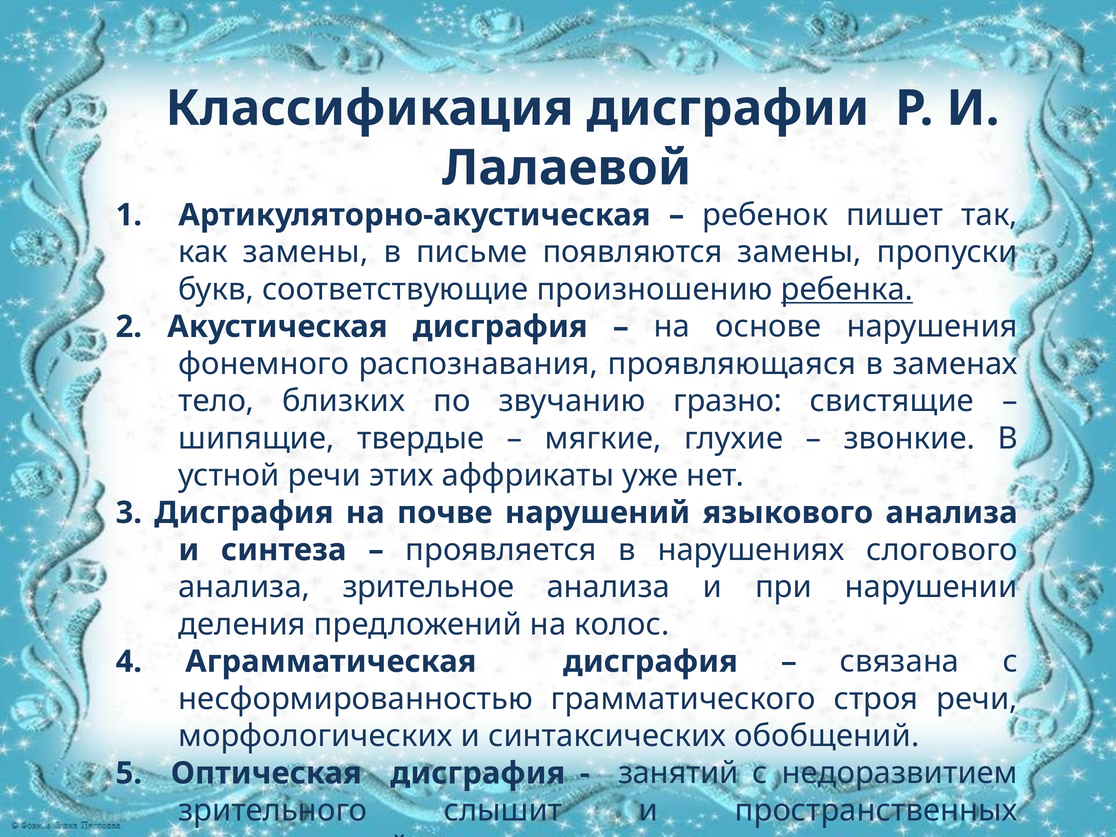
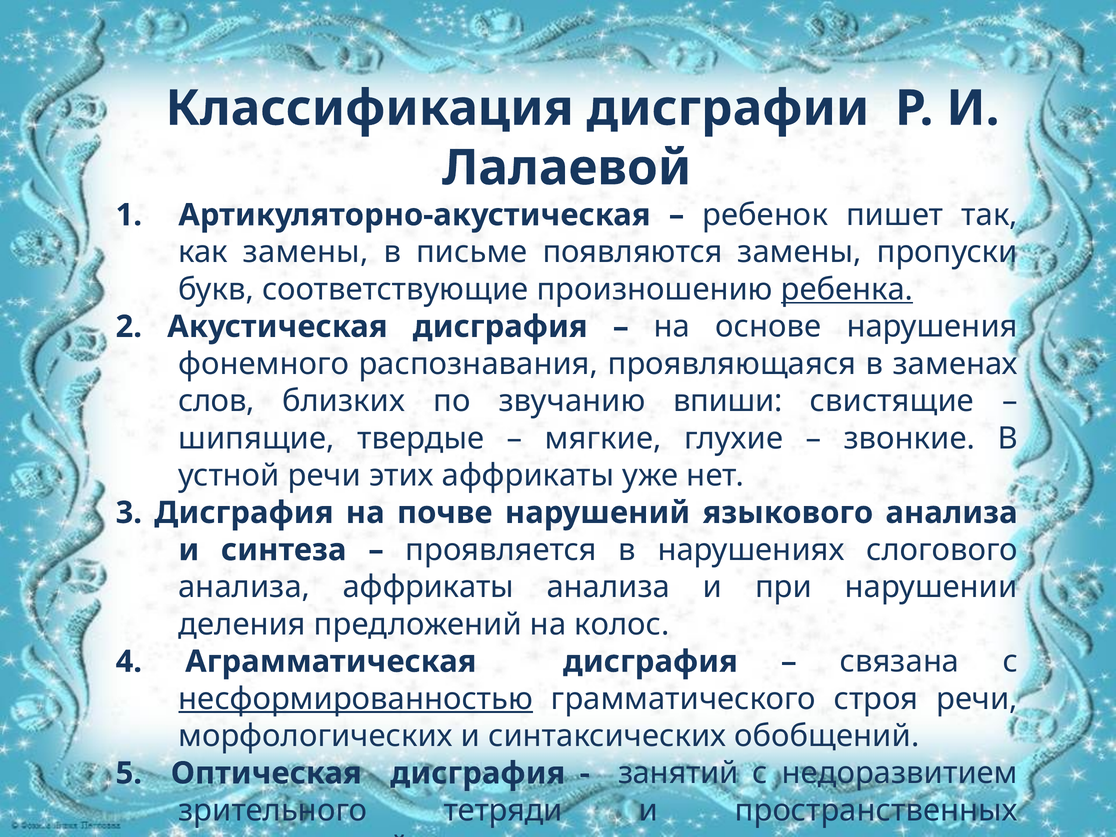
тело: тело -> слов
гразно: гразно -> впиши
анализа зрительное: зрительное -> аффрикаты
несформированностью underline: none -> present
слышит: слышит -> тетряди
